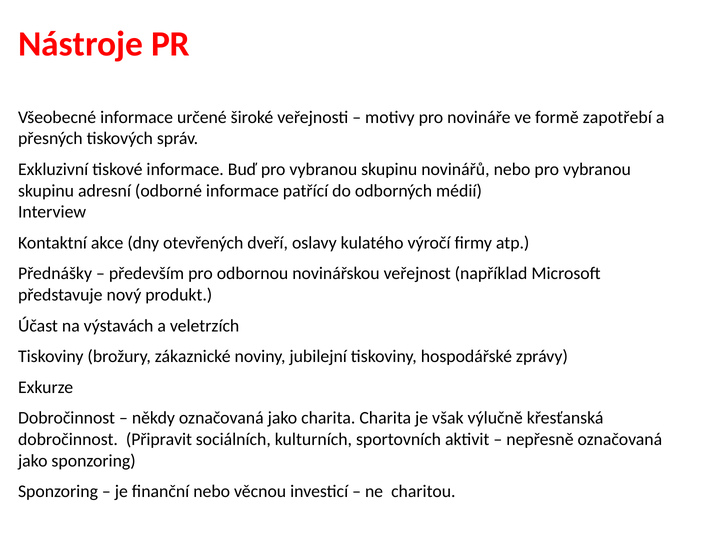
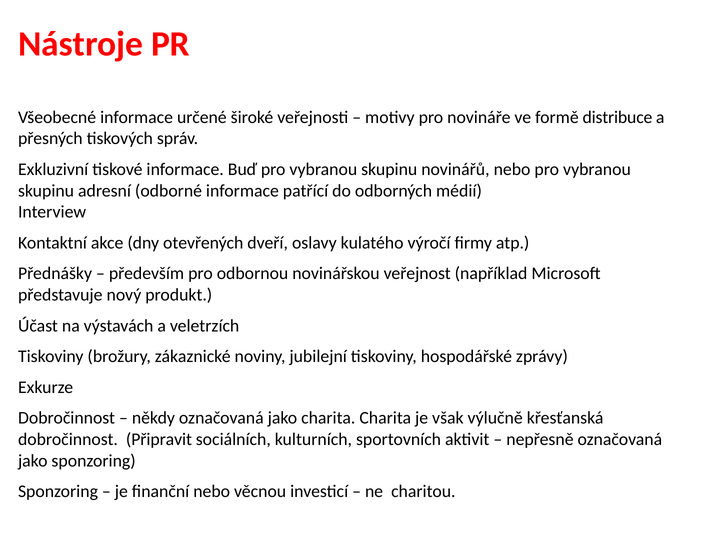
zapotřebí: zapotřebí -> distribuce
